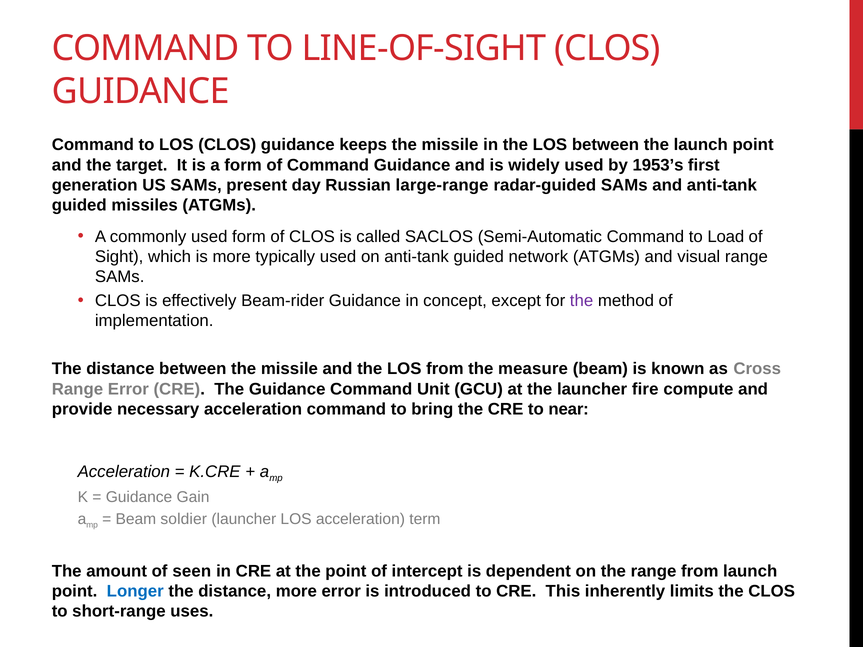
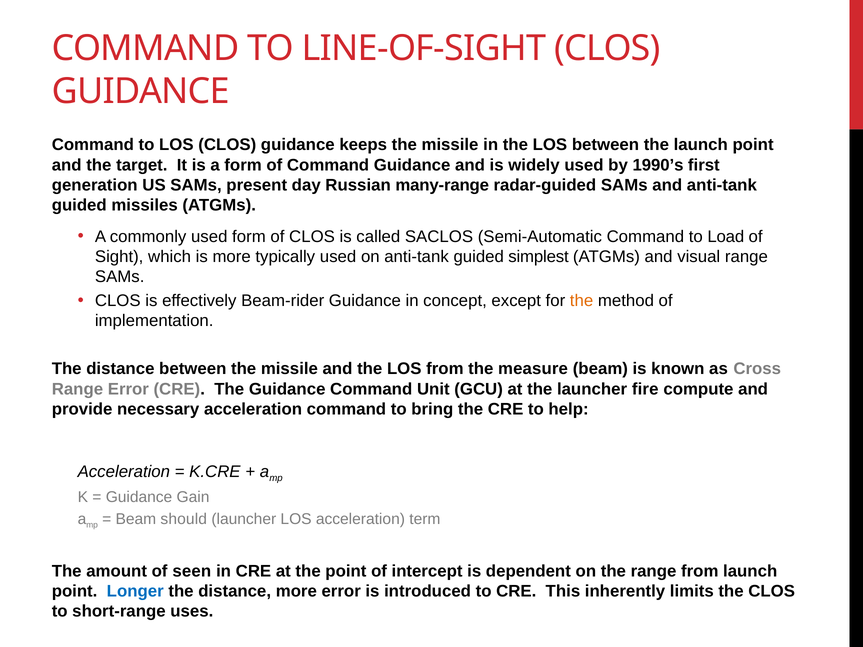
1953’s: 1953’s -> 1990’s
large-range: large-range -> many-range
network: network -> simplest
the at (582, 301) colour: purple -> orange
near: near -> help
soldier: soldier -> should
